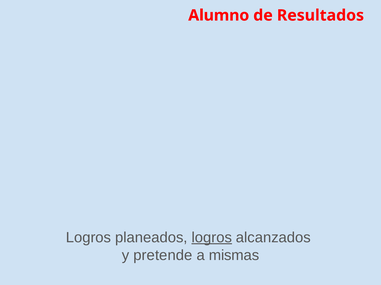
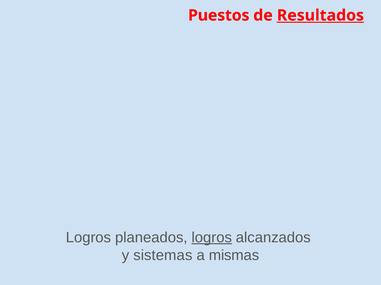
Alumno: Alumno -> Puestos
Resultados underline: none -> present
pretende: pretende -> sistemas
